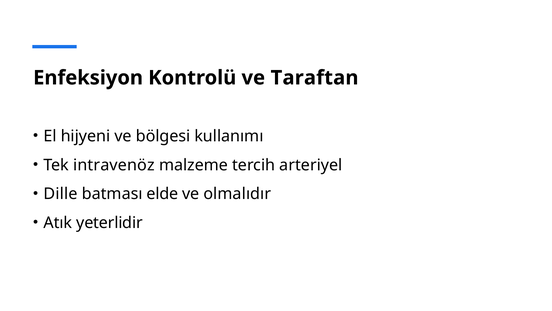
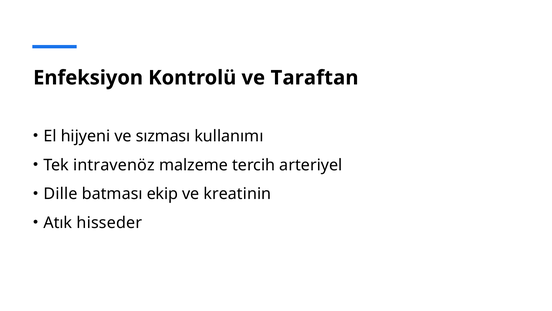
bölgesi: bölgesi -> sızması
elde: elde -> ekip
olmalıdır: olmalıdır -> kreatinin
yeterlidir: yeterlidir -> hisseder
